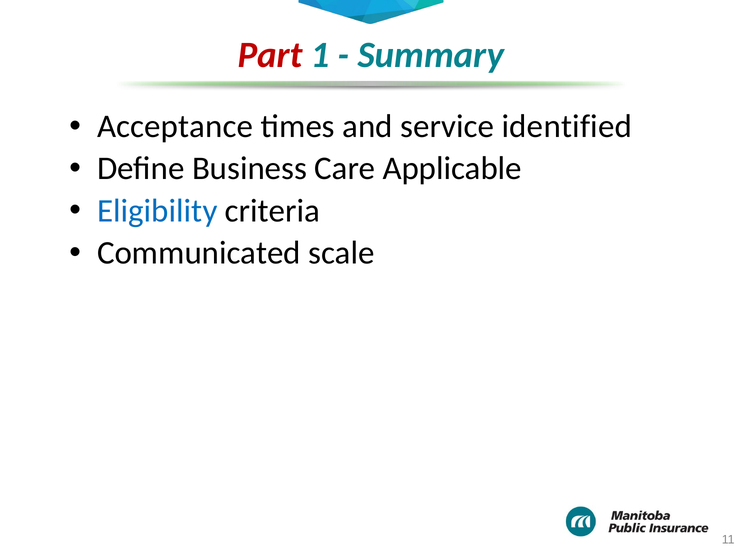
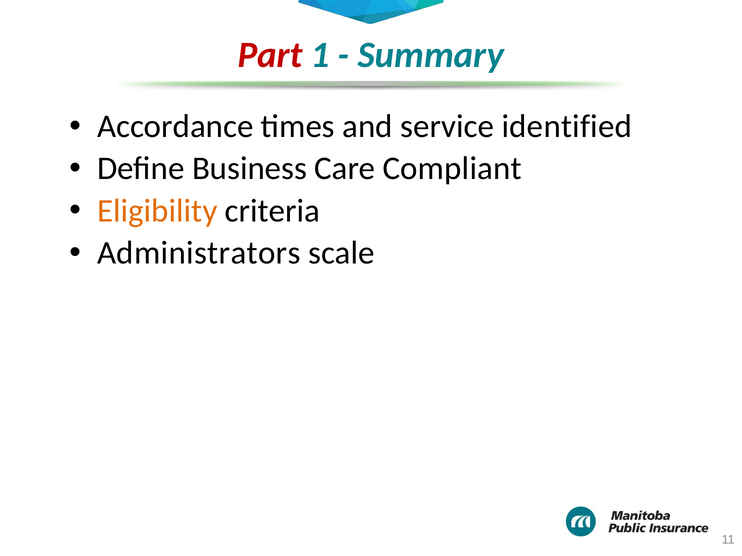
Acceptance: Acceptance -> Accordance
Applicable: Applicable -> Compliant
Eligibility colour: blue -> orange
Communicated: Communicated -> Administrators
